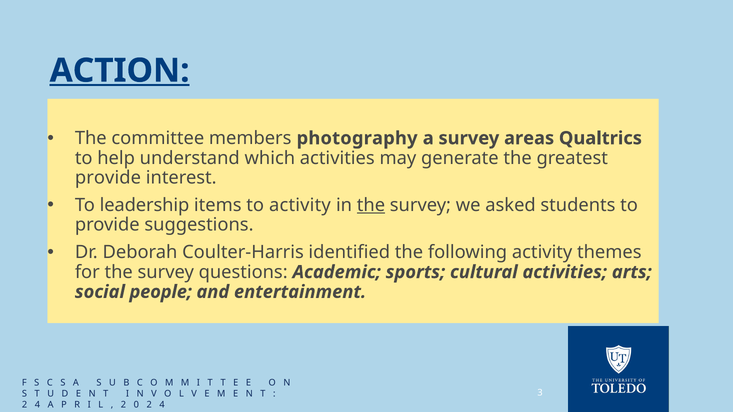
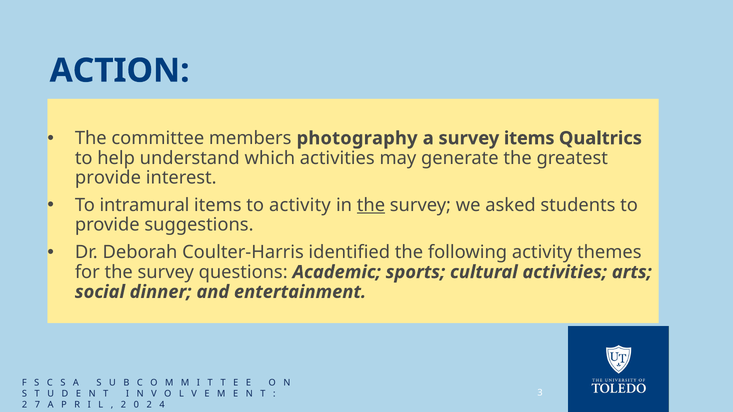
ACTION underline: present -> none
survey areas: areas -> items
leadership: leadership -> intramural
people: people -> dinner
4 at (37, 405): 4 -> 7
